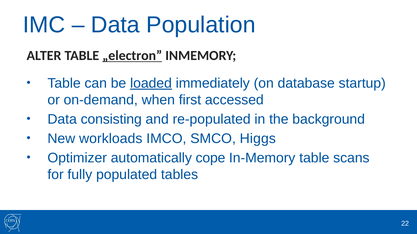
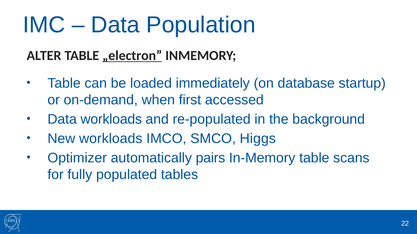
loaded underline: present -> none
Data consisting: consisting -> workloads
cope: cope -> pairs
